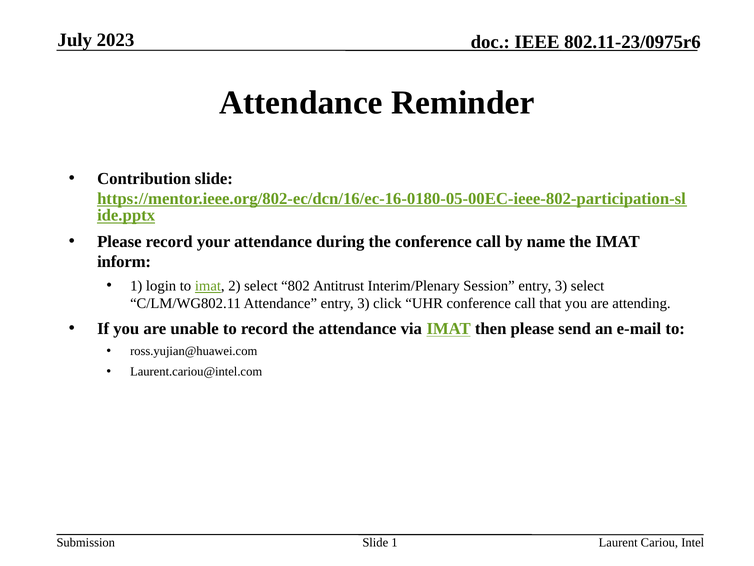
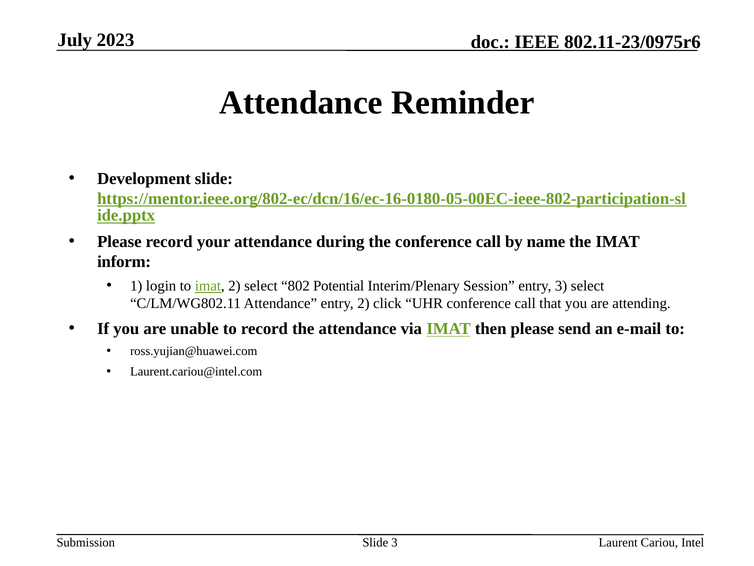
Contribution: Contribution -> Development
Antitrust: Antitrust -> Potential
Attendance entry 3: 3 -> 2
Slide 1: 1 -> 3
